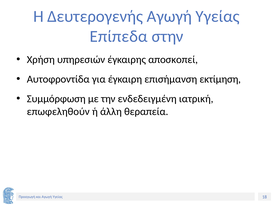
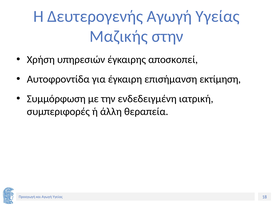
Επίπεδα: Επίπεδα -> Μαζικής
επωφεληθούν: επωφεληθούν -> συμπεριφορές
